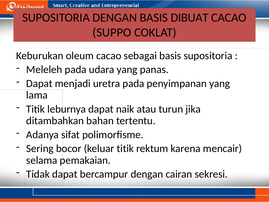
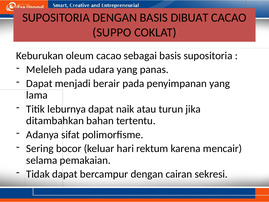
uretra: uretra -> berair
keluar titik: titik -> hari
